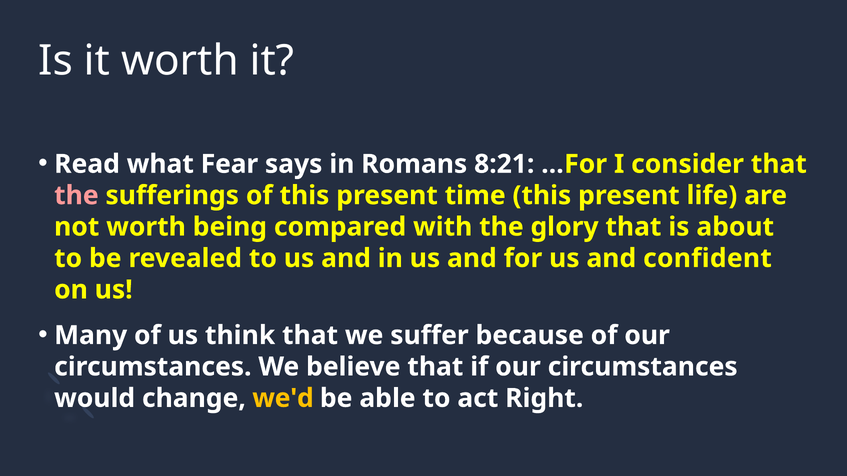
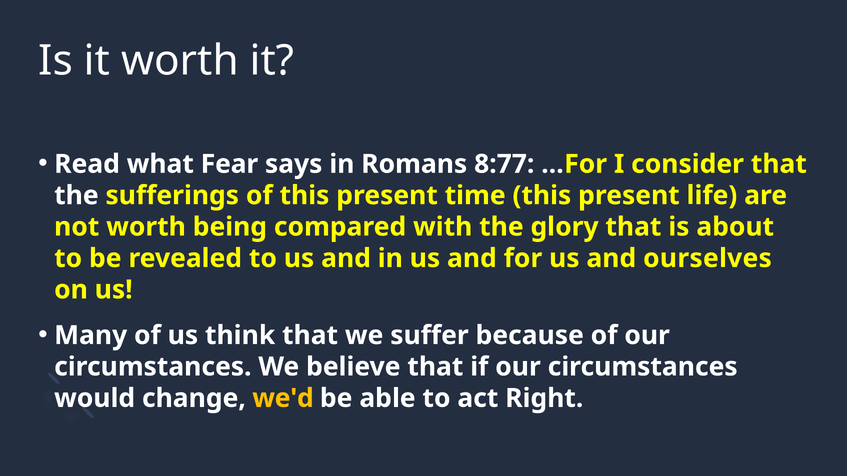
8:21: 8:21 -> 8:77
the at (76, 196) colour: pink -> white
confident: confident -> ourselves
